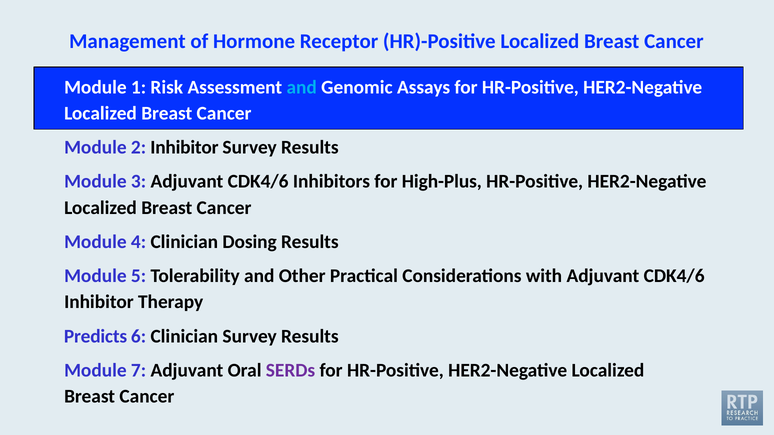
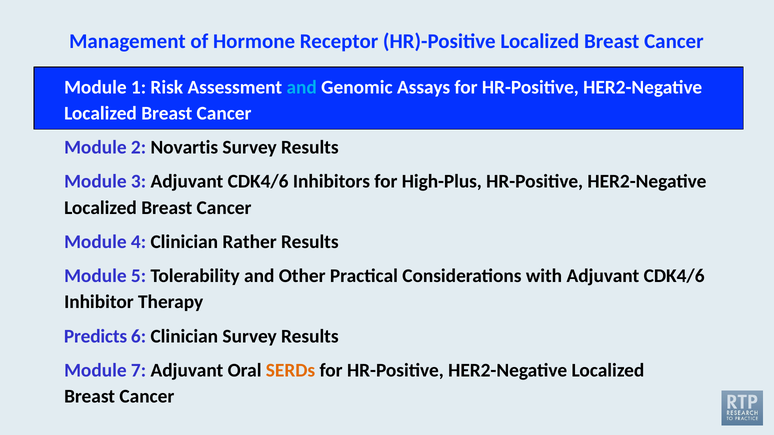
2 Inhibitor: Inhibitor -> Novartis
Dosing: Dosing -> Rather
SERDs colour: purple -> orange
